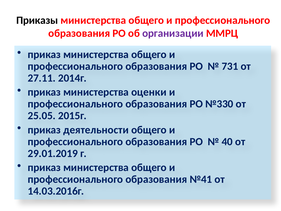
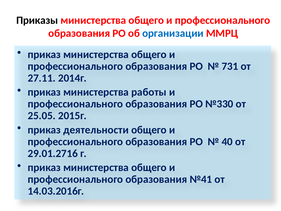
организации colour: purple -> blue
оценки: оценки -> работы
29.01.2019: 29.01.2019 -> 29.01.2716
